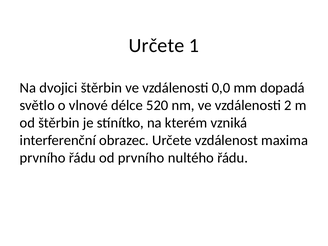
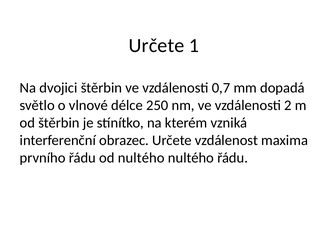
0,0: 0,0 -> 0,7
520: 520 -> 250
od prvního: prvního -> nultého
